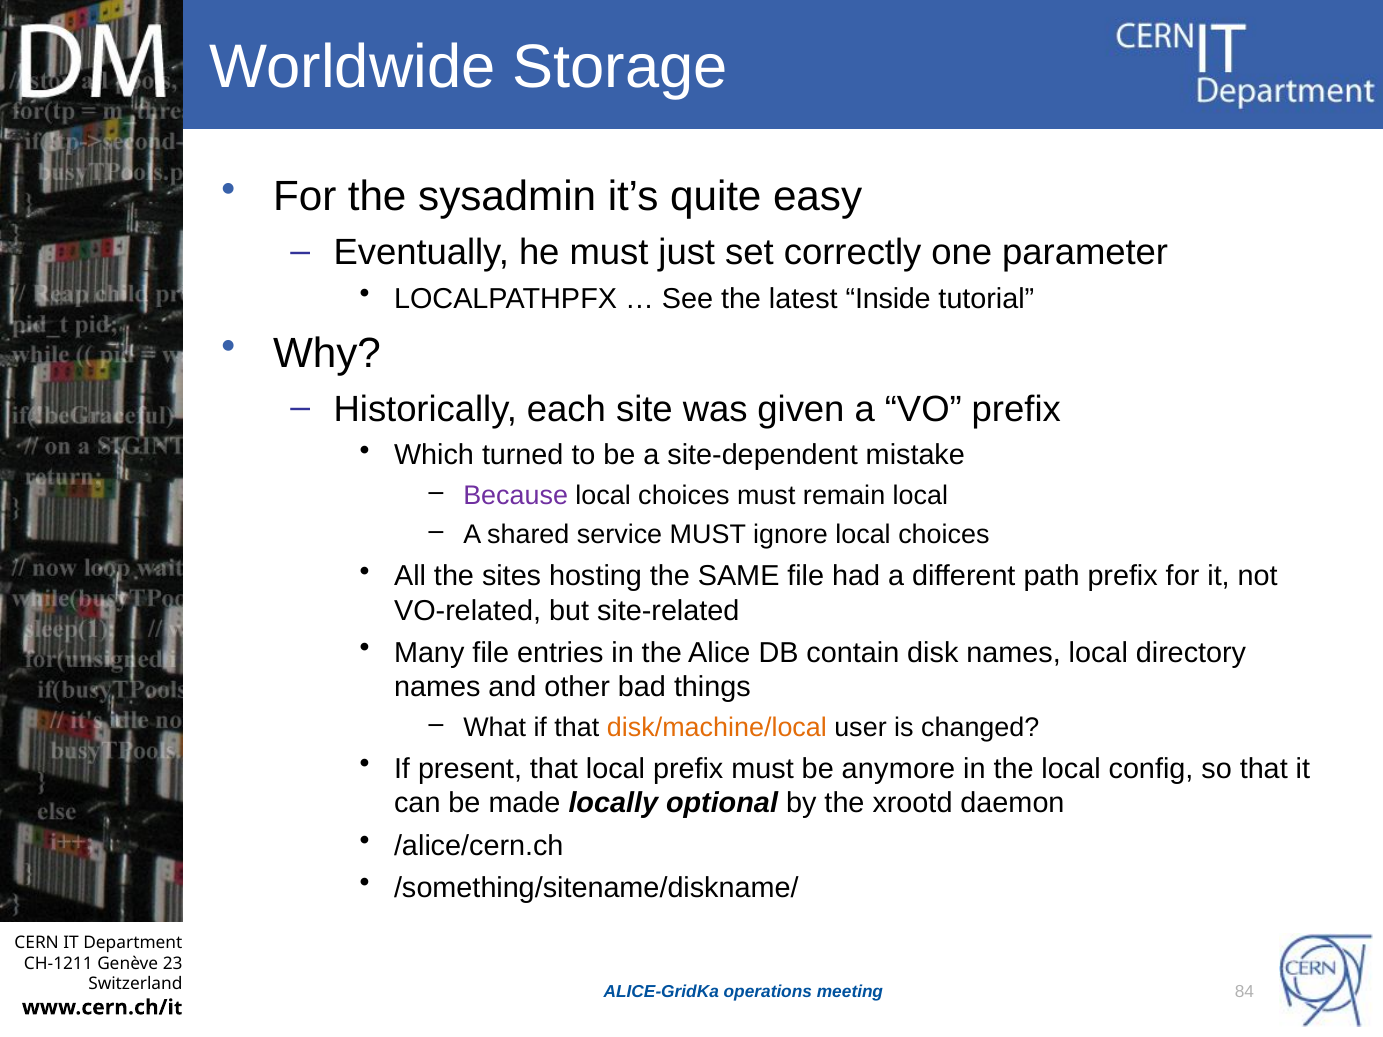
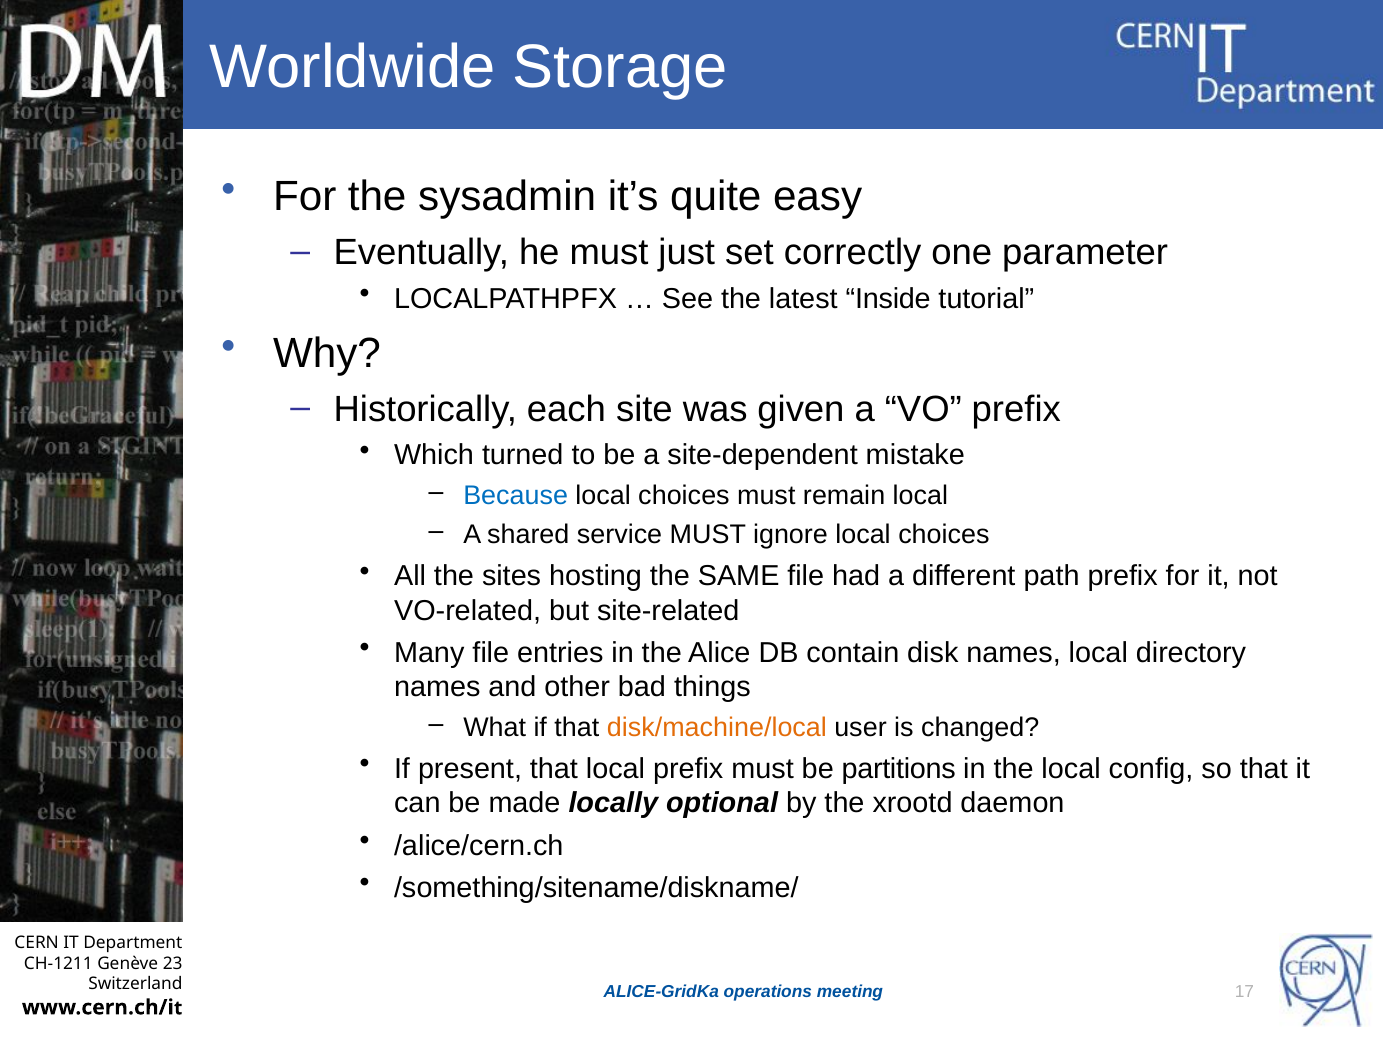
Because colour: purple -> blue
anymore: anymore -> partitions
84: 84 -> 17
